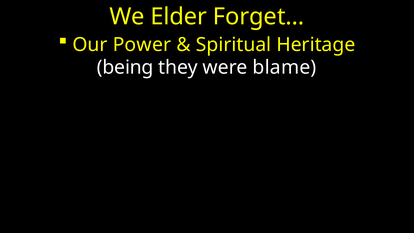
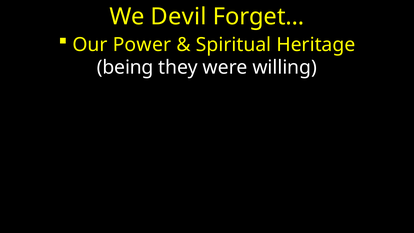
Elder: Elder -> Devil
blame: blame -> willing
